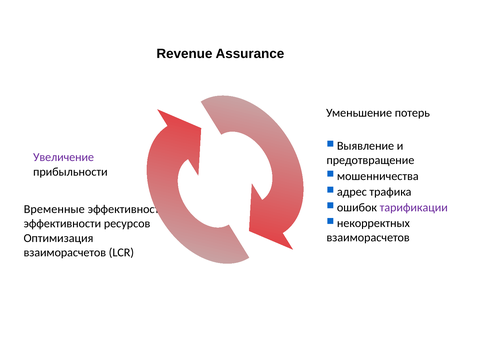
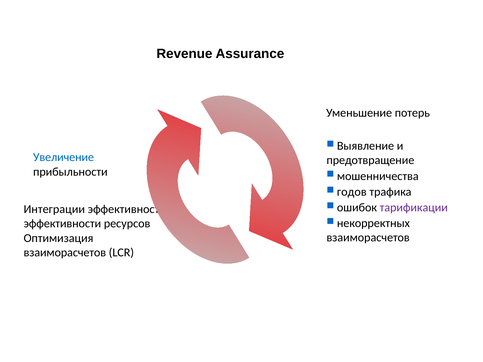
Увеличение colour: purple -> blue
адрес: адрес -> годов
Временные: Временные -> Интеграции
